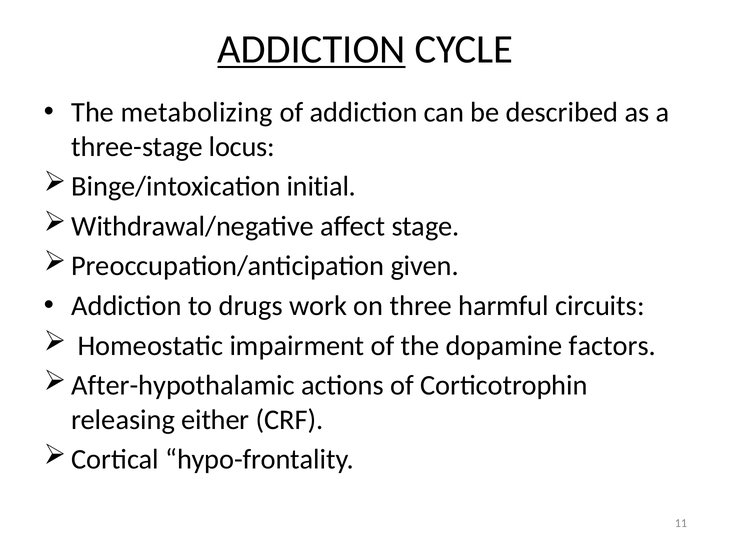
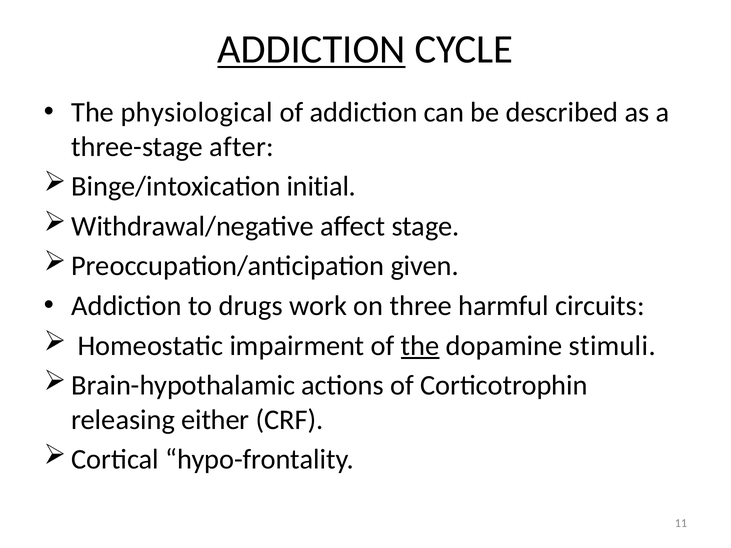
metabolizing: metabolizing -> physiological
locus: locus -> after
the at (420, 346) underline: none -> present
factors: factors -> stimuli
After-hypothalamic: After-hypothalamic -> Brain-hypothalamic
